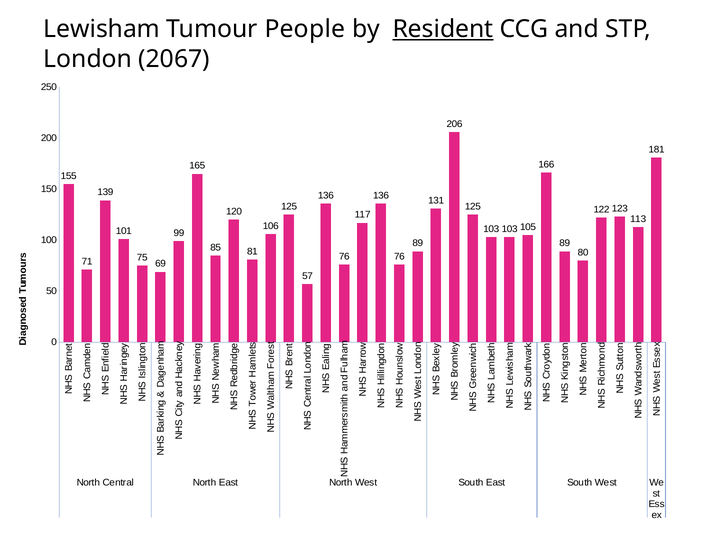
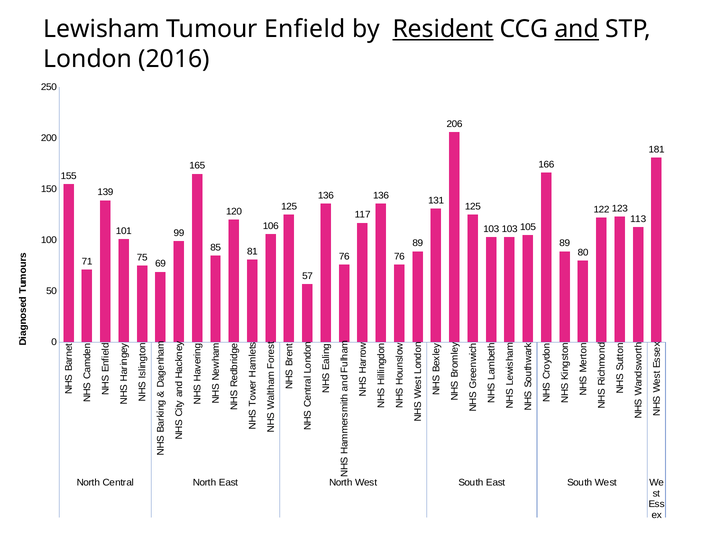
People: People -> Enfield
and underline: none -> present
2067: 2067 -> 2016
